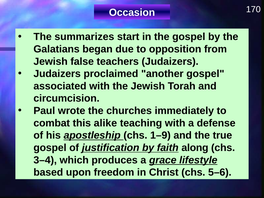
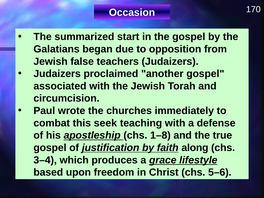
summarizes: summarizes -> summarized
alike: alike -> seek
1–9: 1–9 -> 1–8
